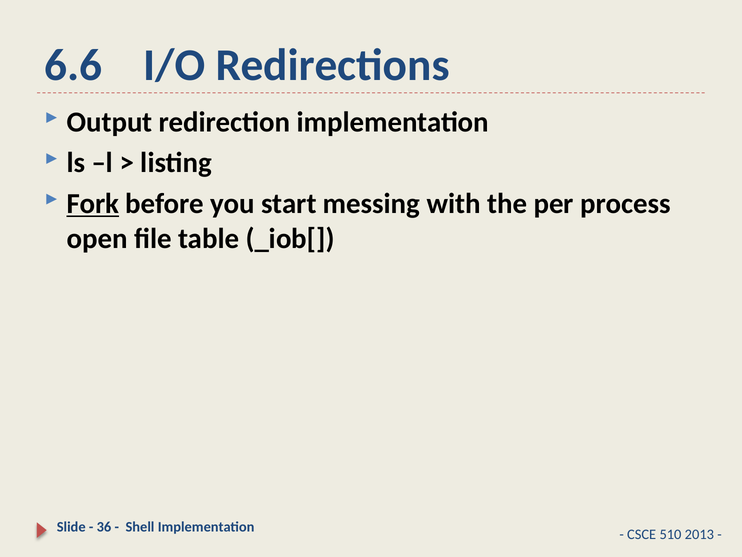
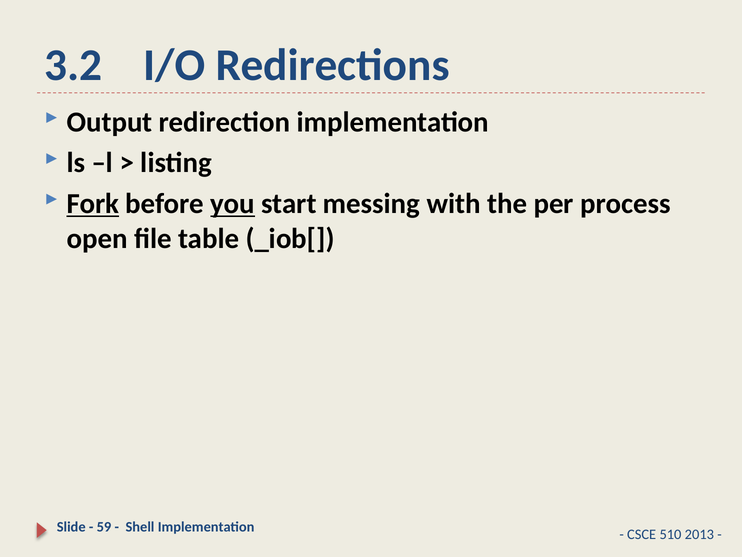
6.6: 6.6 -> 3.2
you underline: none -> present
36: 36 -> 59
